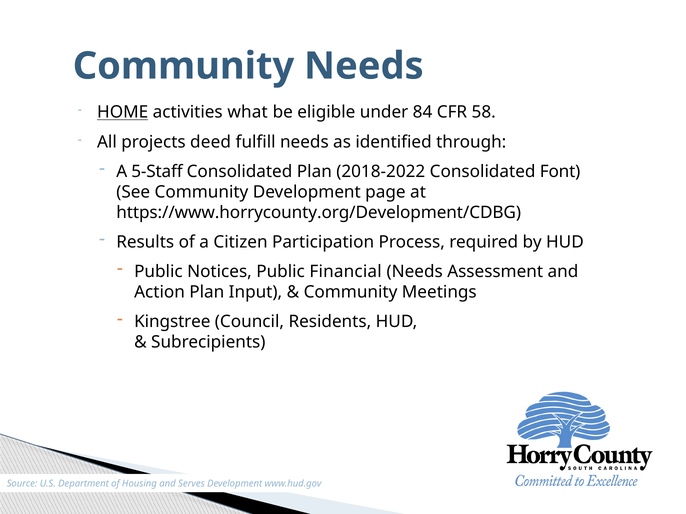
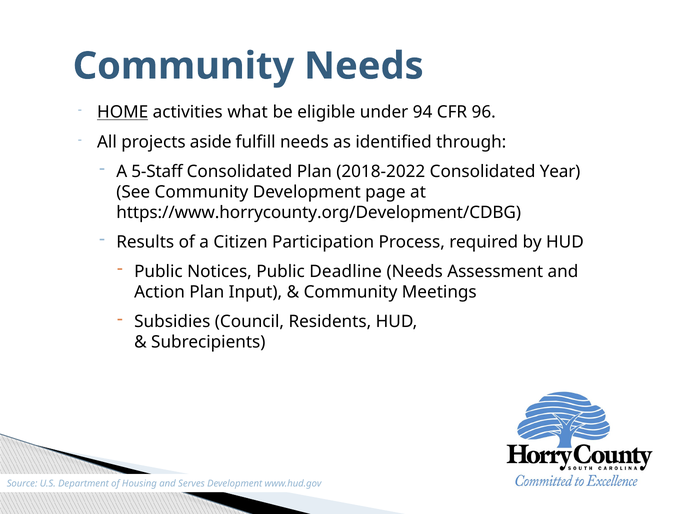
84: 84 -> 94
58: 58 -> 96
deed: deed -> aside
Font: Font -> Year
Financial: Financial -> Deadline
Kingstree: Kingstree -> Subsidies
